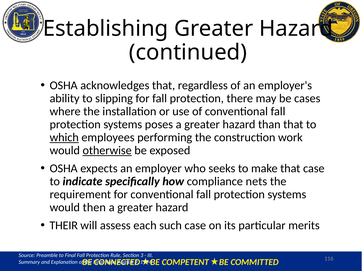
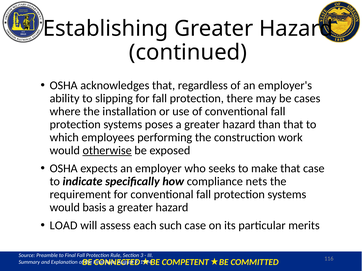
which underline: present -> none
then: then -> basis
THEIR: THEIR -> LOAD
